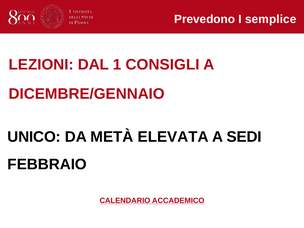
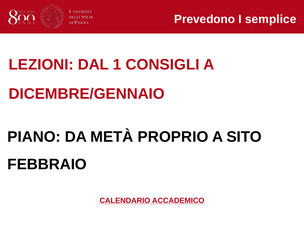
UNICO: UNICO -> PIANO
ELEVATA: ELEVATA -> PROPRIO
SEDI: SEDI -> SITO
